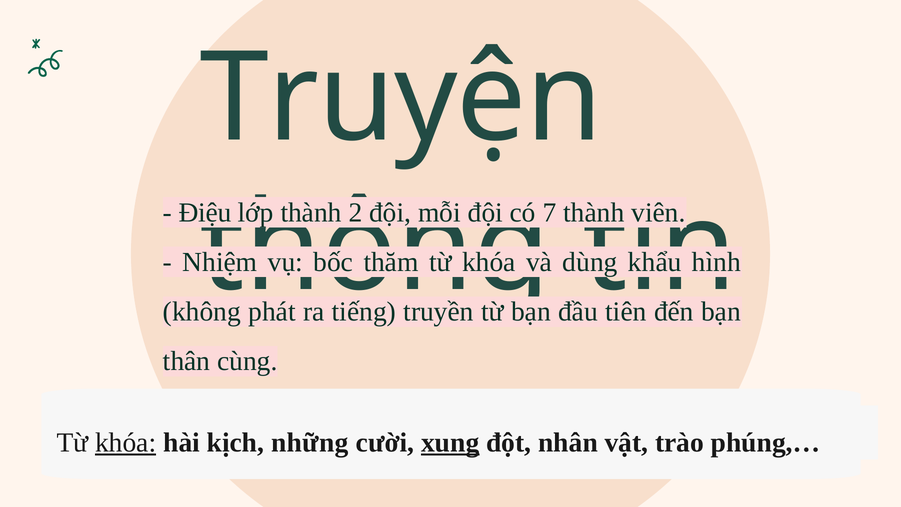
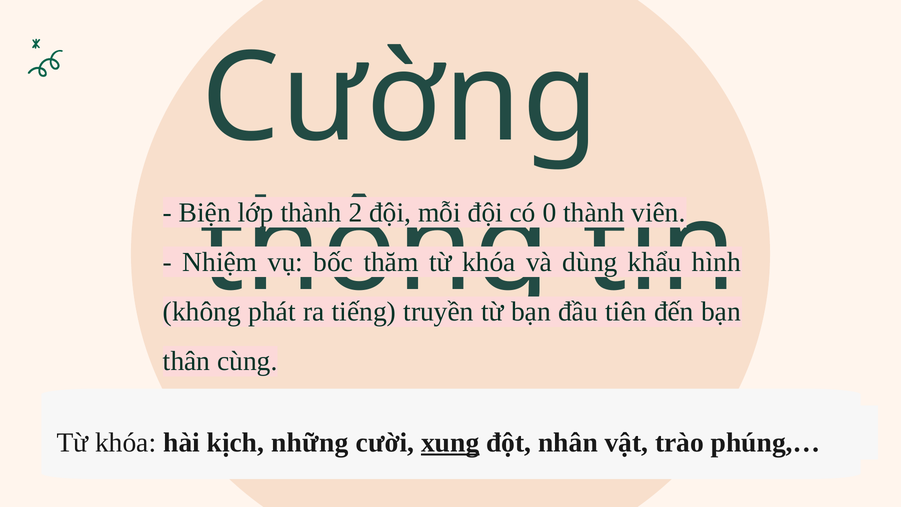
Truyện: Truyện -> Cường
Điệu: Điệu -> Biện
7: 7 -> 0
khóa at (126, 442) underline: present -> none
